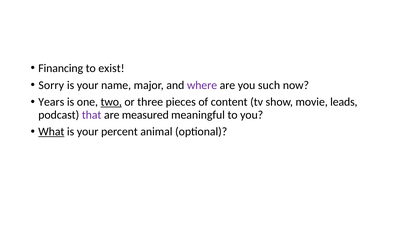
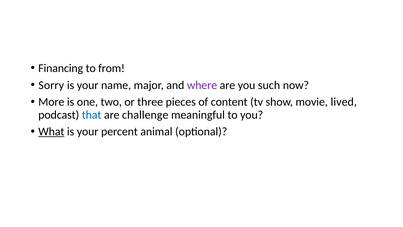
exist: exist -> from
Years: Years -> More
two underline: present -> none
leads: leads -> lived
that colour: purple -> blue
measured: measured -> challenge
